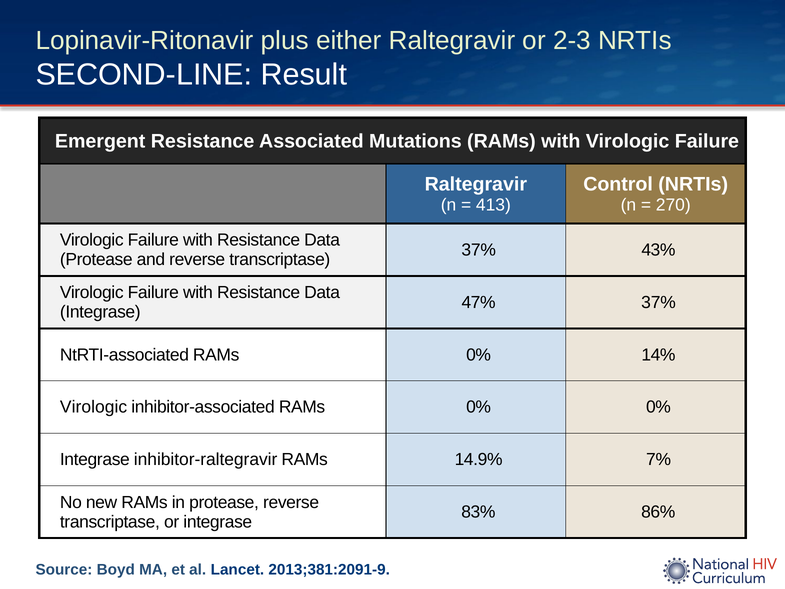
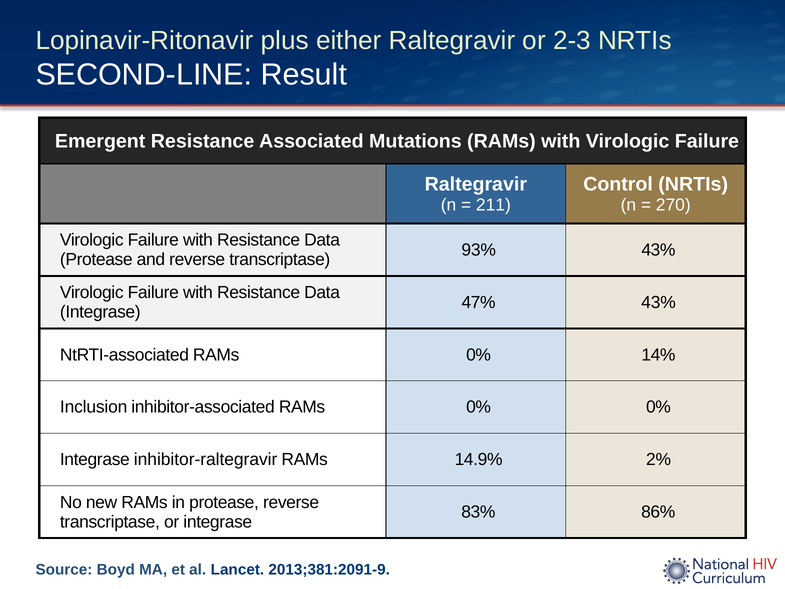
413: 413 -> 211
37% at (479, 250): 37% -> 93%
47% 37%: 37% -> 43%
Virologic at (94, 407): Virologic -> Inclusion
7%: 7% -> 2%
